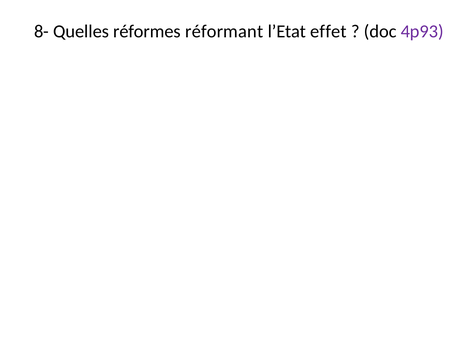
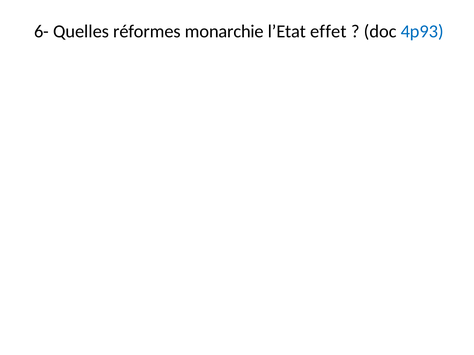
8-: 8- -> 6-
réformant: réformant -> monarchie
4p93 colour: purple -> blue
